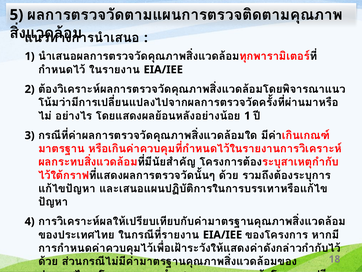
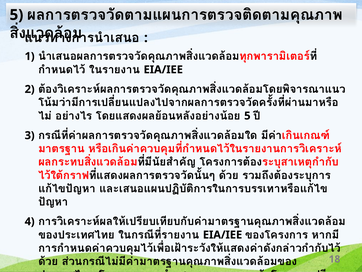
1 at (247, 116): 1 -> 5
